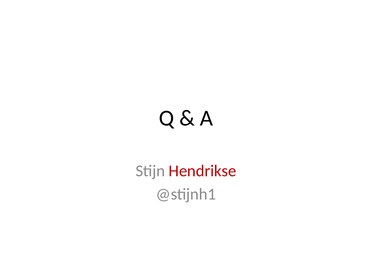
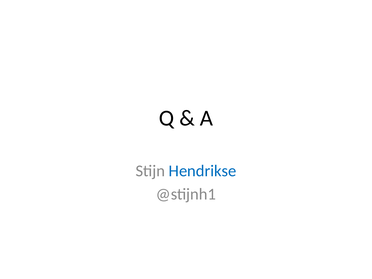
Hendrikse colour: red -> blue
